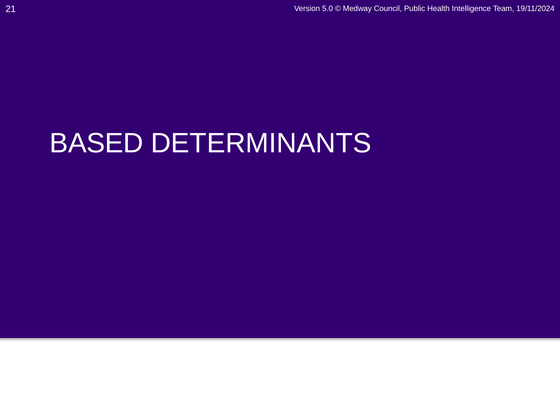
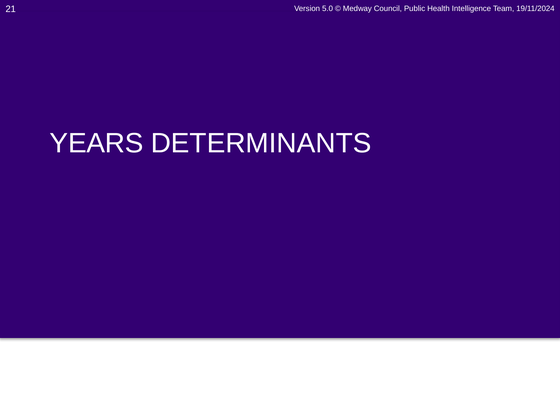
BASED: BASED -> YEARS
